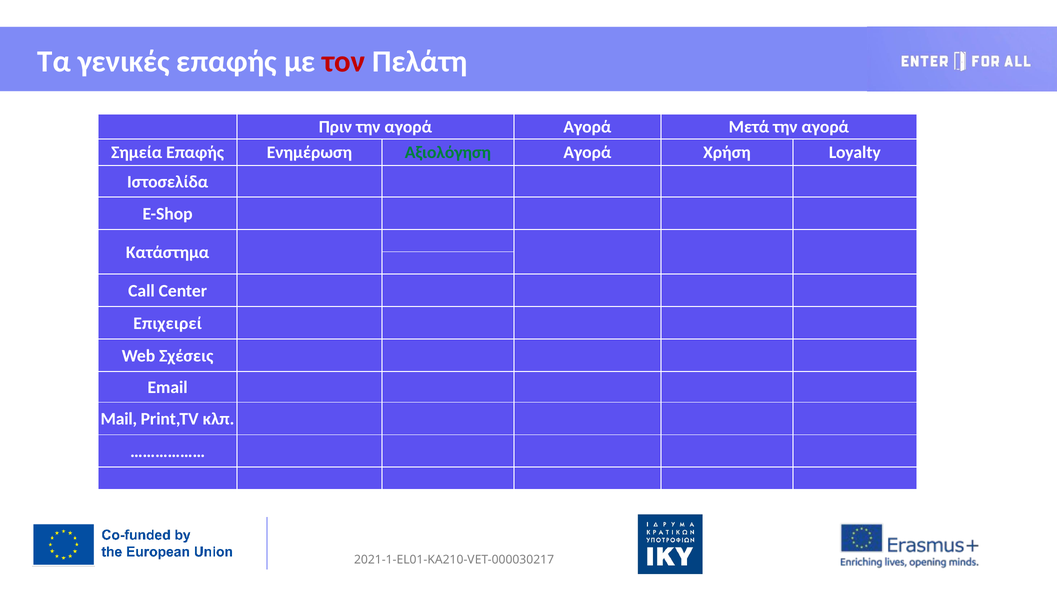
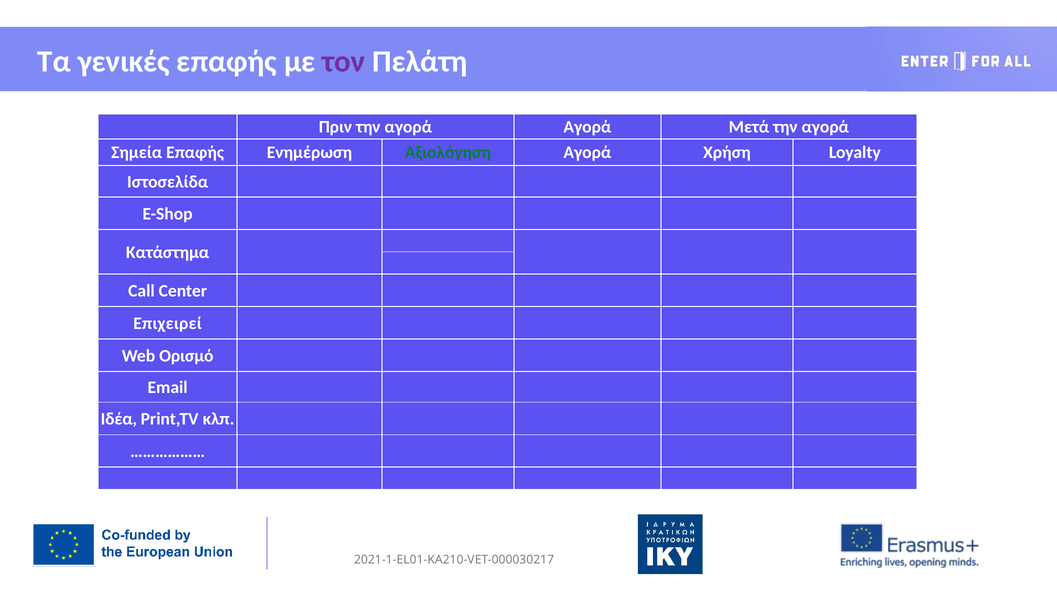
τον colour: red -> purple
Σχέσεις: Σχέσεις -> Ορισμό
Mail: Mail -> Ιδέα
